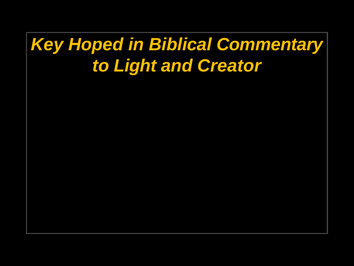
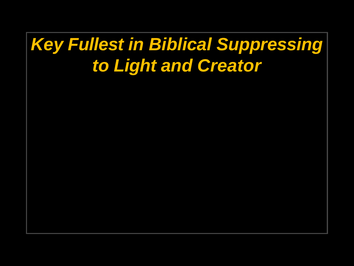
Hoped: Hoped -> Fullest
Commentary: Commentary -> Suppressing
